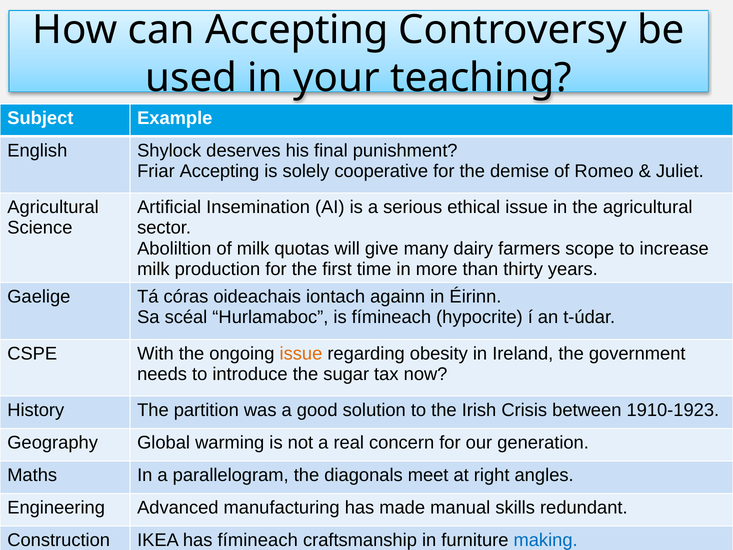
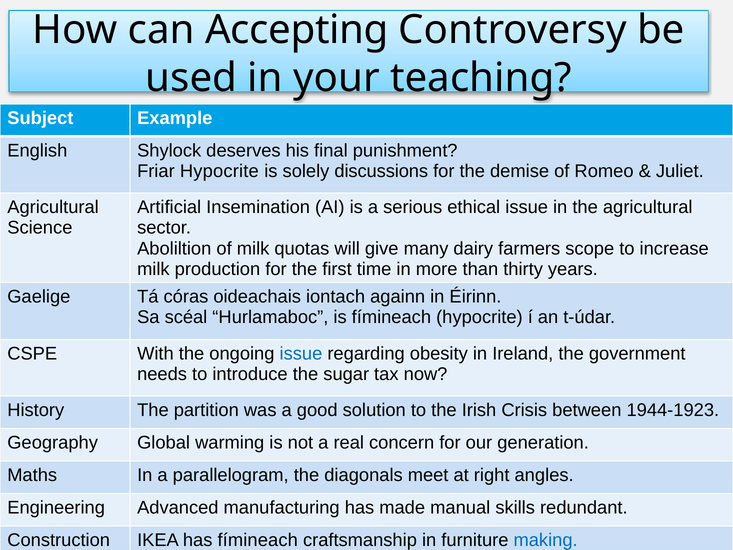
Friar Accepting: Accepting -> Hypocrite
cooperative: cooperative -> discussions
issue at (301, 353) colour: orange -> blue
1910-1923: 1910-1923 -> 1944-1923
